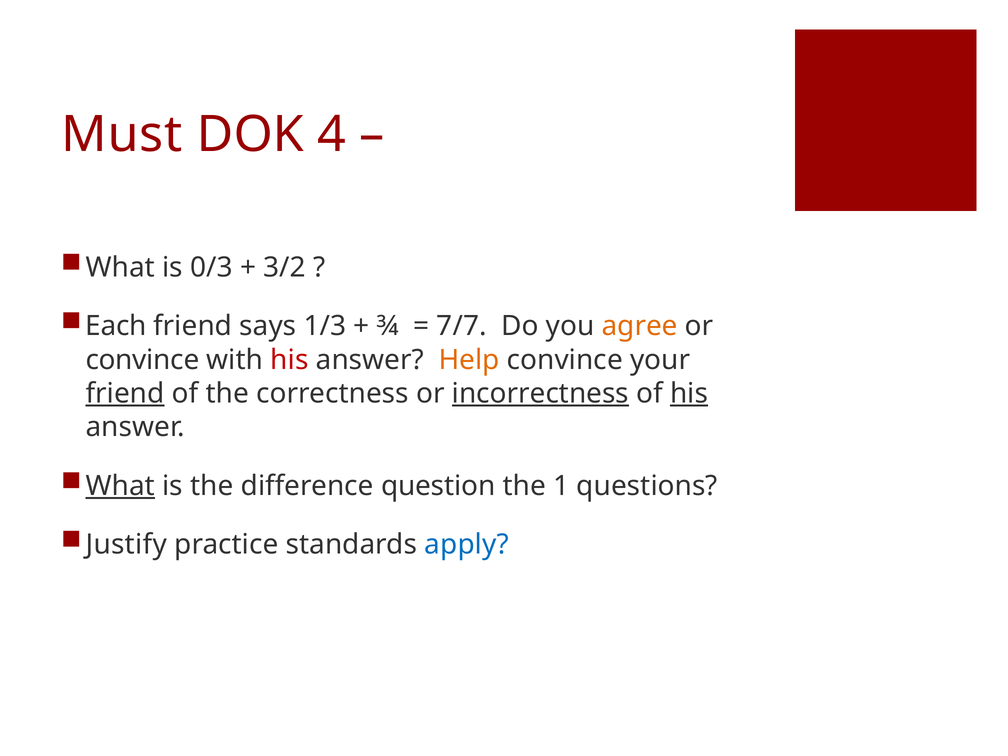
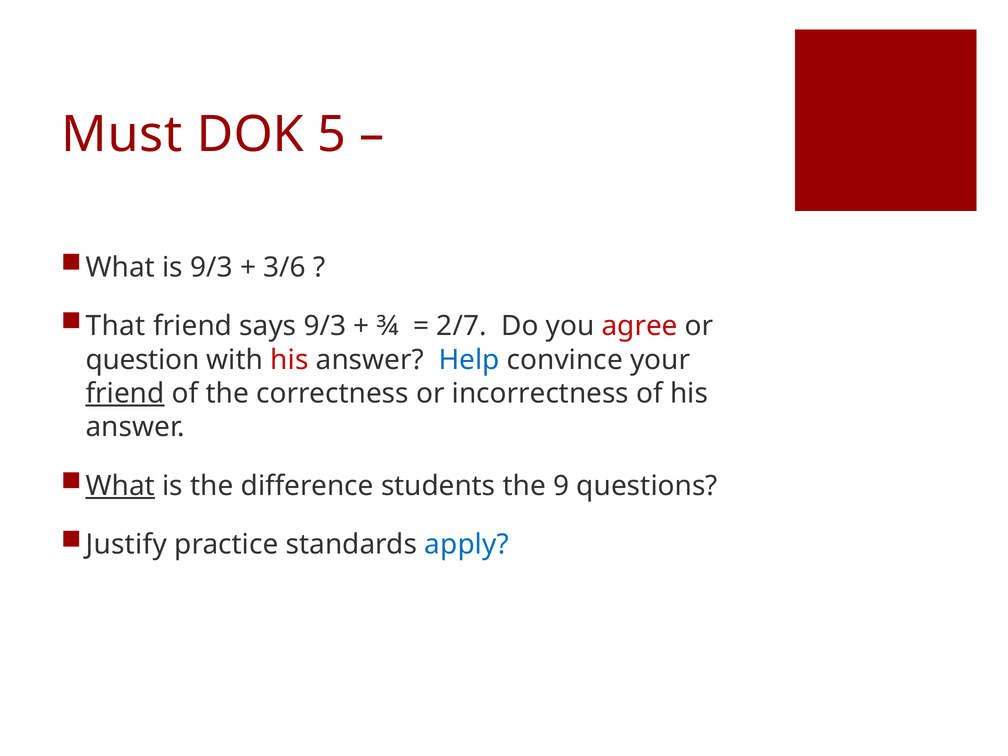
4: 4 -> 5
is 0/3: 0/3 -> 9/3
3/2: 3/2 -> 3/6
Each: Each -> That
says 1/3: 1/3 -> 9/3
7/7: 7/7 -> 2/7
agree colour: orange -> red
convince at (143, 360): convince -> question
Help colour: orange -> blue
incorrectness underline: present -> none
his at (689, 393) underline: present -> none
question: question -> students
1: 1 -> 9
